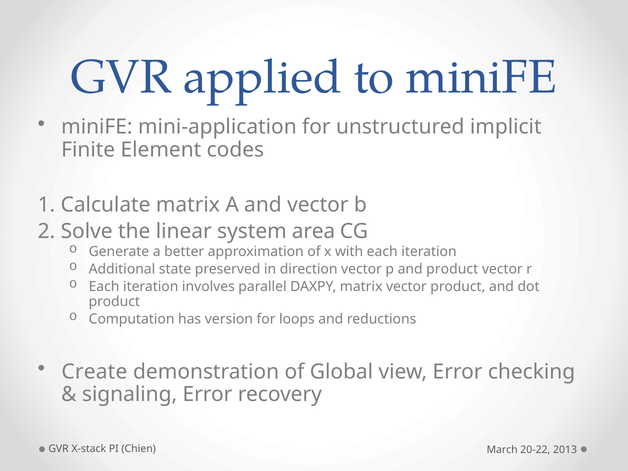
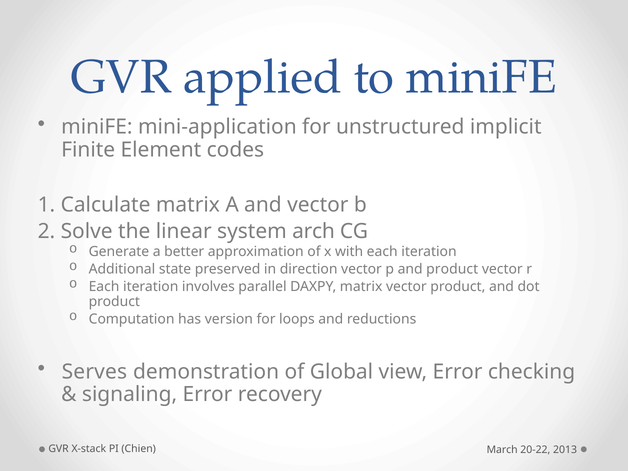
area: area -> arch
Create: Create -> Serves
